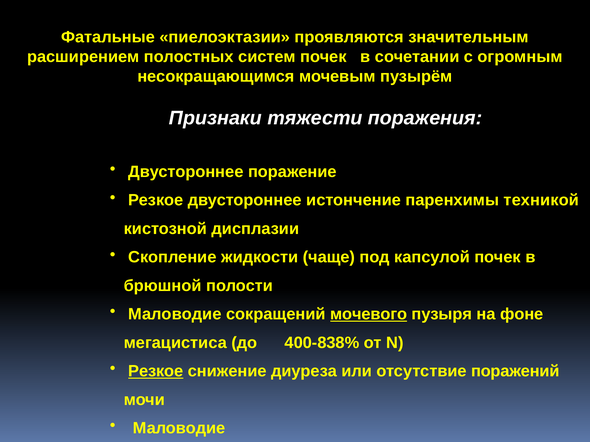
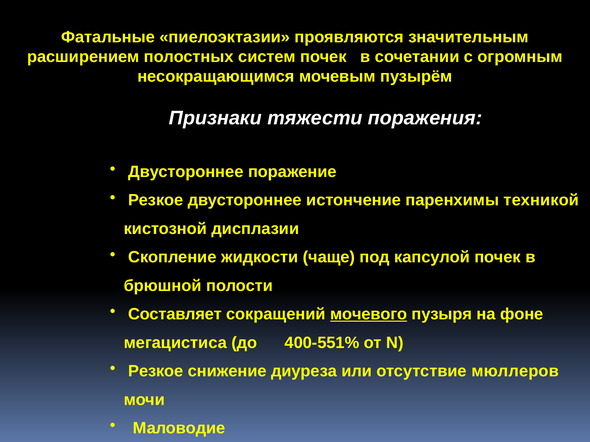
Маловодие at (175, 315): Маловодие -> Составляет
400-838%: 400-838% -> 400-551%
Резкое at (156, 372) underline: present -> none
поражений: поражений -> мюллеров
